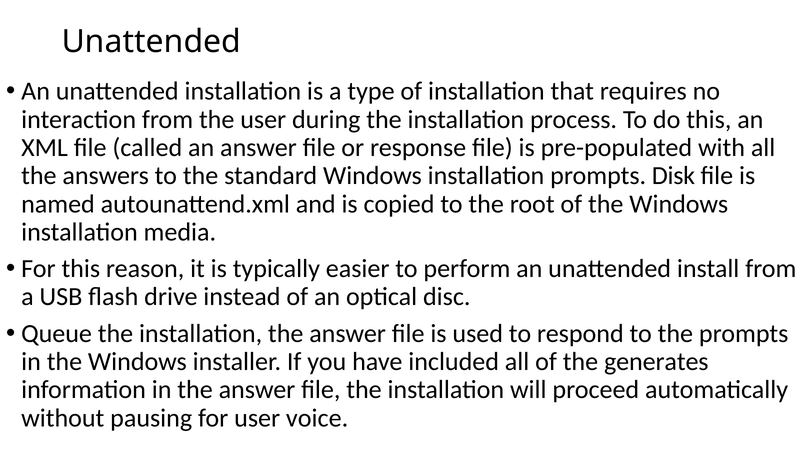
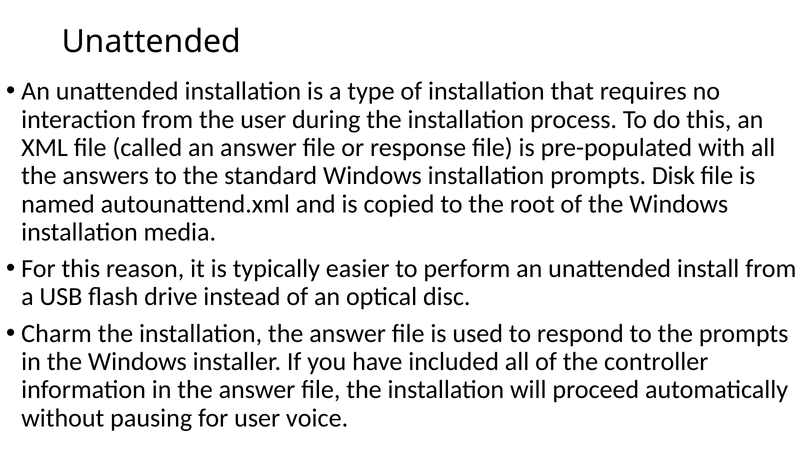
Queue: Queue -> Charm
generates: generates -> controller
